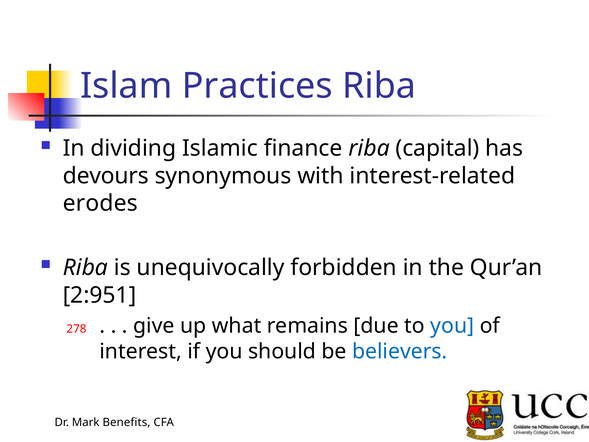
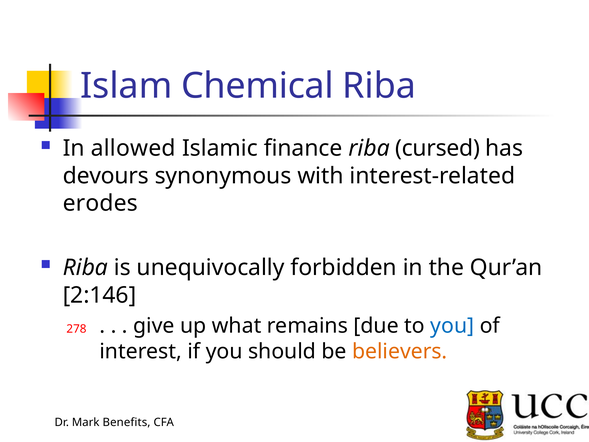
Practices: Practices -> Chemical
dividing: dividing -> allowed
capital: capital -> cursed
2:951: 2:951 -> 2:146
believers colour: blue -> orange
